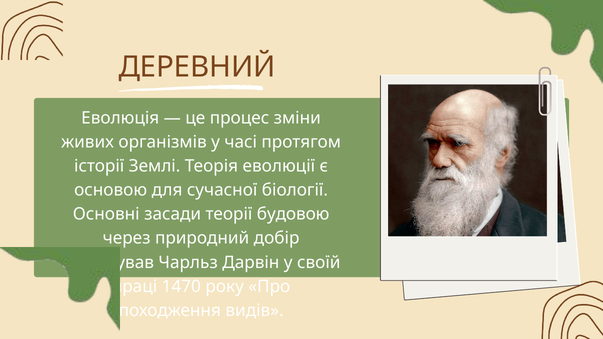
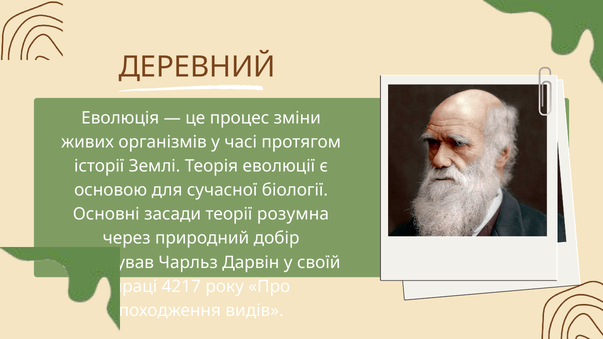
будовою: будовою -> розумна
1470: 1470 -> 4217
